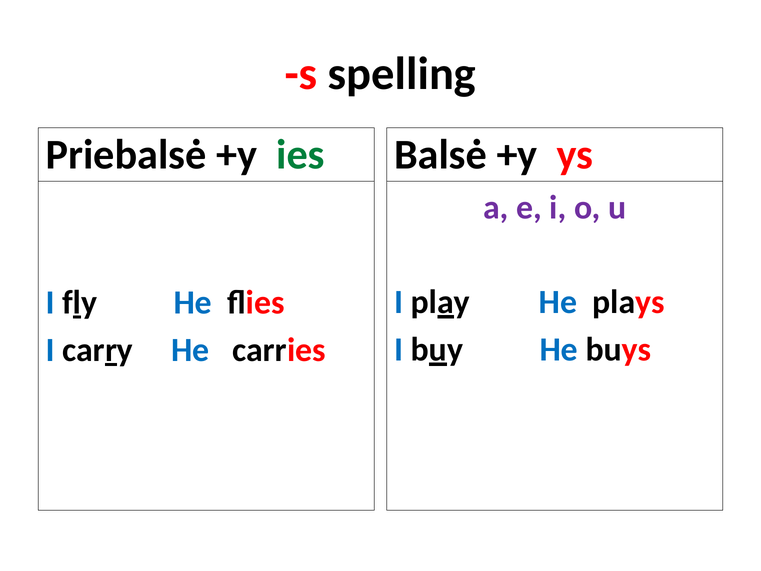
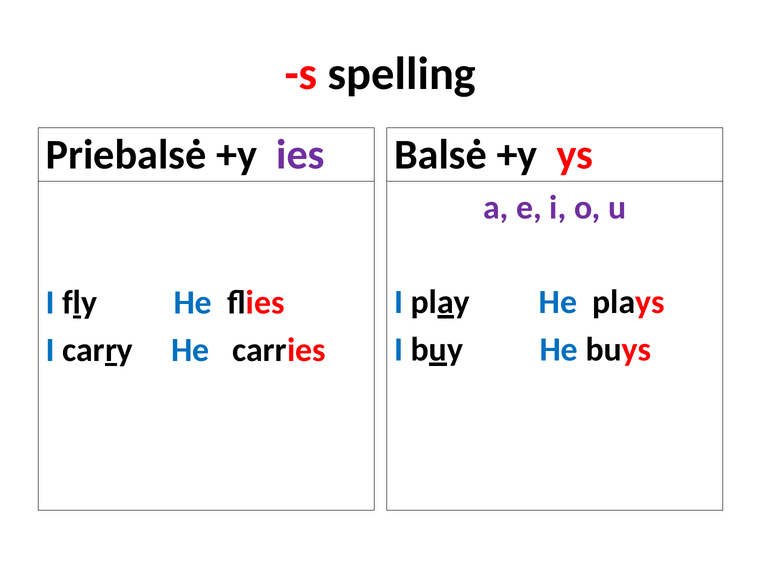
ies colour: green -> purple
